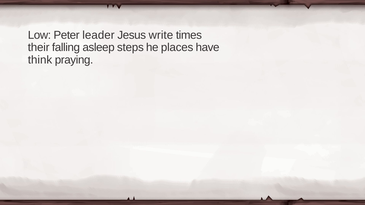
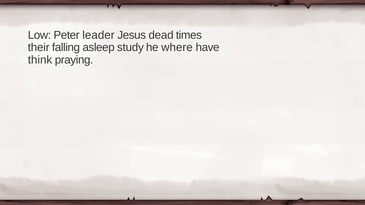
write: write -> dead
steps: steps -> study
places: places -> where
